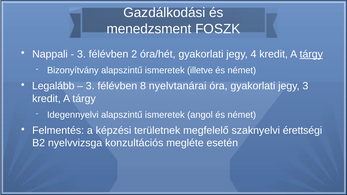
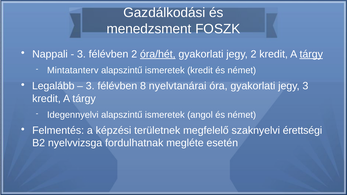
óra/hét underline: none -> present
jegy 4: 4 -> 2
Bizonyítvány: Bizonyítvány -> Mintatanterv
ismeretek illetve: illetve -> kredit
konzultációs: konzultációs -> fordulhatnak
